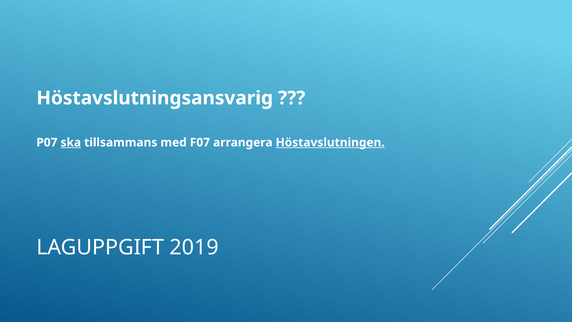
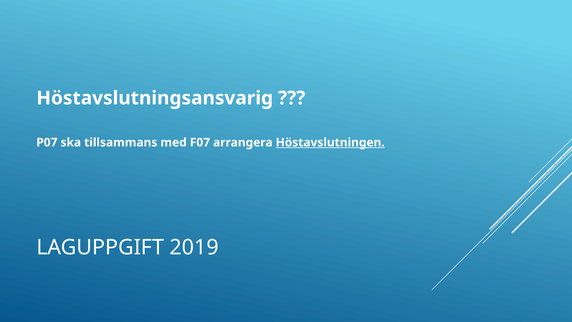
ska underline: present -> none
